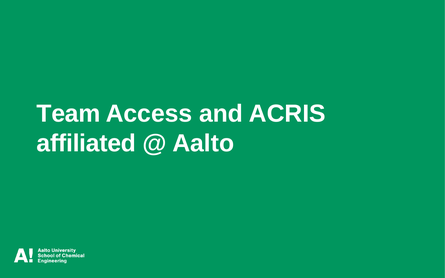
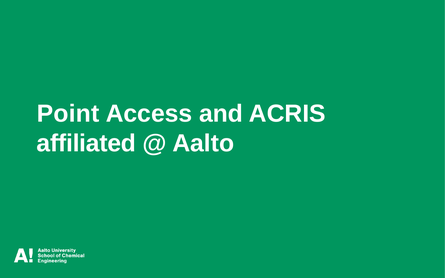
Team: Team -> Point
